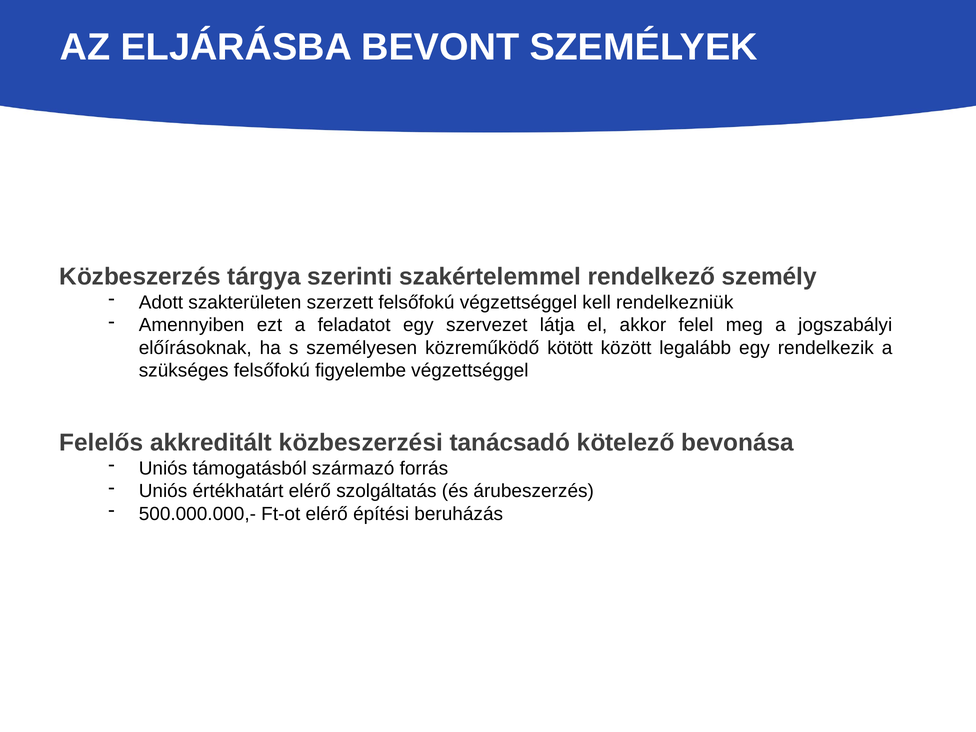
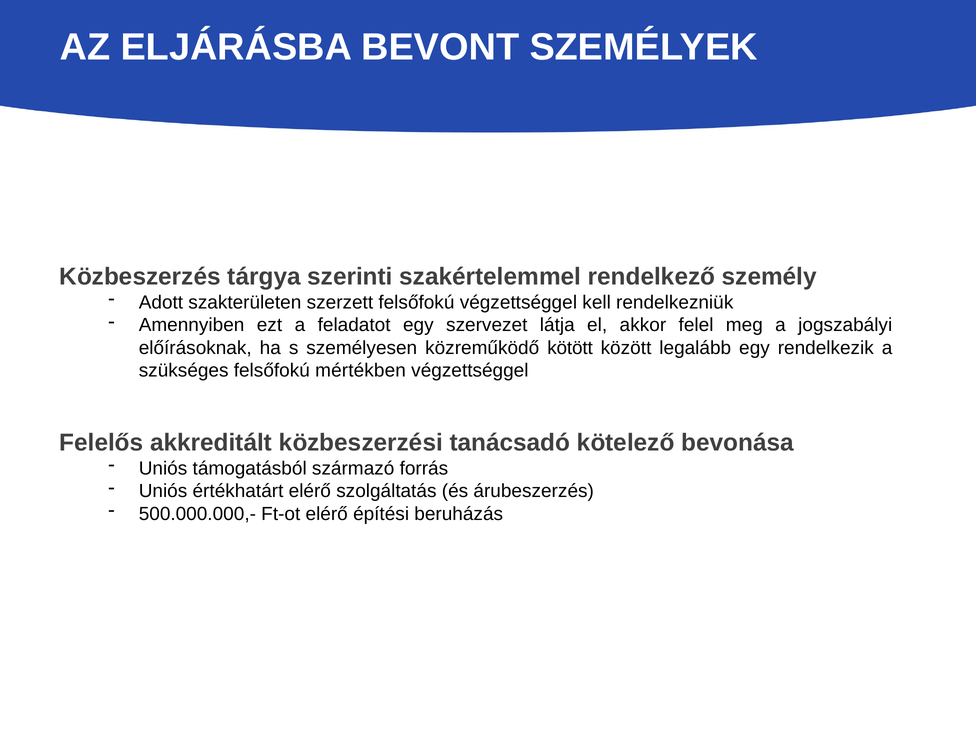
figyelembe: figyelembe -> mértékben
